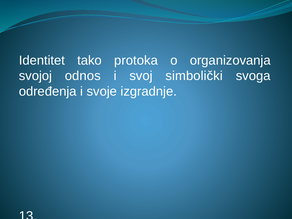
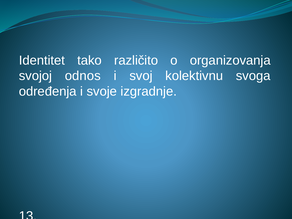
protoka: protoka -> različito
simbolički: simbolički -> kolektivnu
